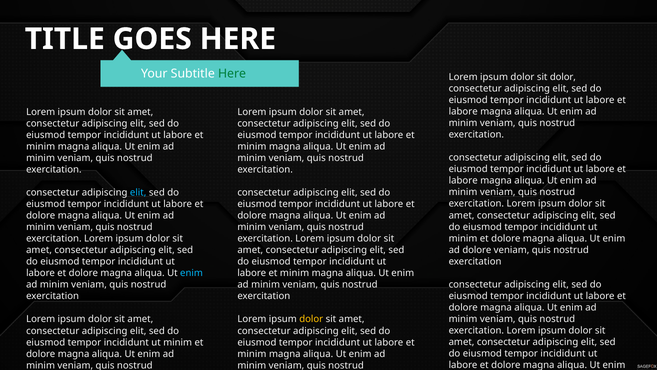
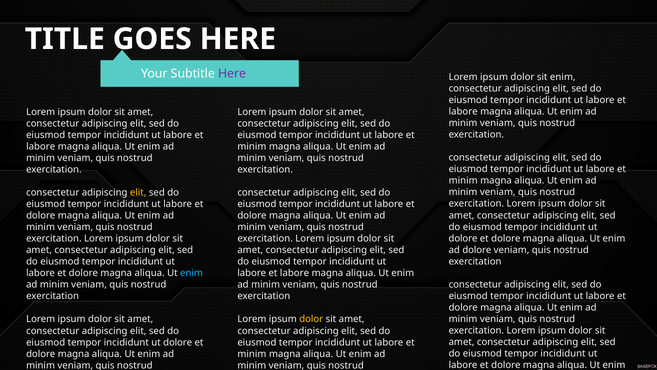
Here at (232, 73) colour: green -> purple
sit dolor: dolor -> enim
minim at (41, 146): minim -> labore
labore at (463, 181): labore -> minim
elit at (138, 192) colour: light blue -> yellow
minim at (463, 238): minim -> dolore
minim at (295, 273): minim -> labore
minim at (178, 342): minim -> dolore
